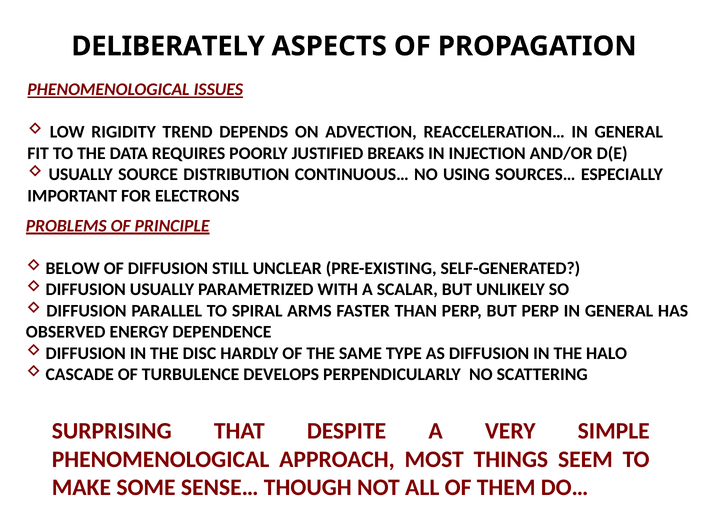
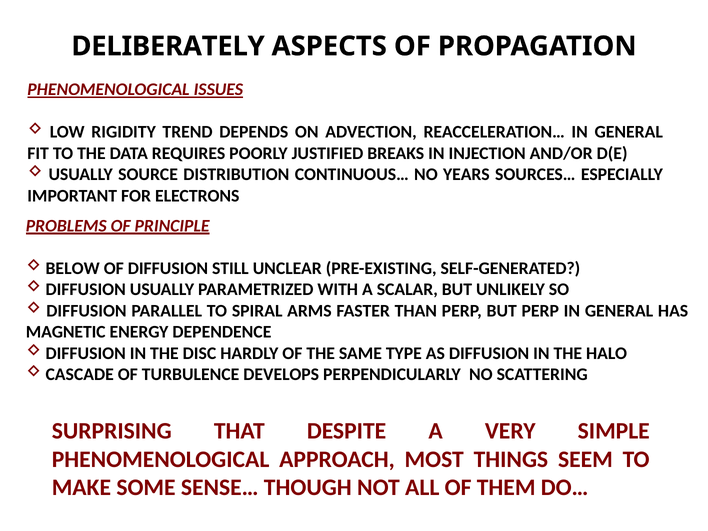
USING: USING -> YEARS
OBSERVED: OBSERVED -> MAGNETIC
